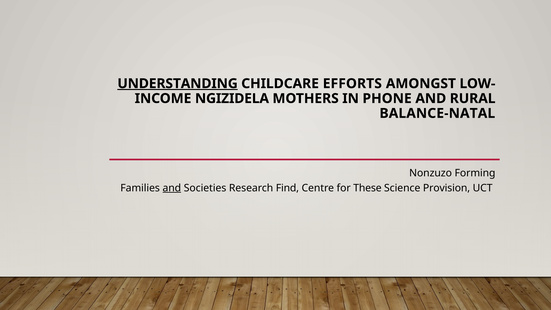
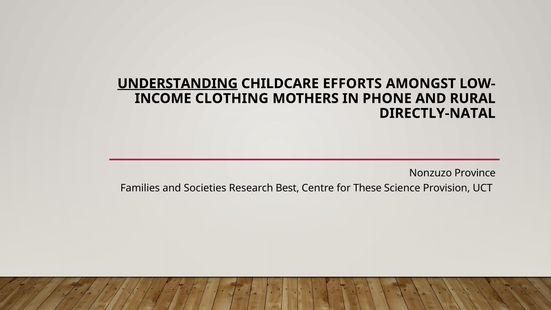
NGIZIDELA: NGIZIDELA -> CLOTHING
BALANCE-NATAL: BALANCE-NATAL -> DIRECTLY-NATAL
Forming: Forming -> Province
and at (172, 188) underline: present -> none
Find: Find -> Best
